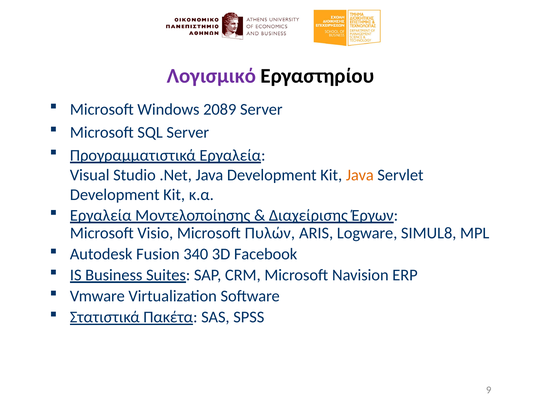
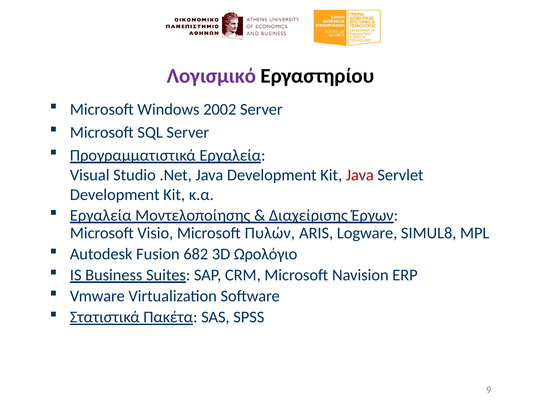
2089: 2089 -> 2002
Java at (360, 175) colour: orange -> red
340: 340 -> 682
Facebook: Facebook -> Ωρολόγιο
